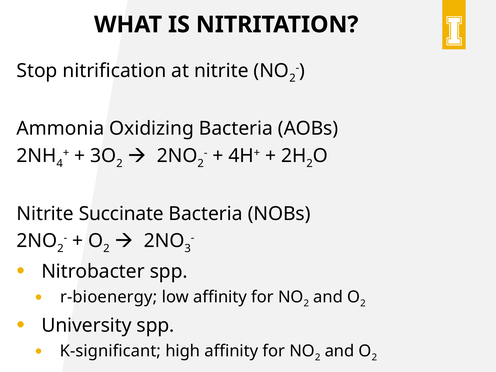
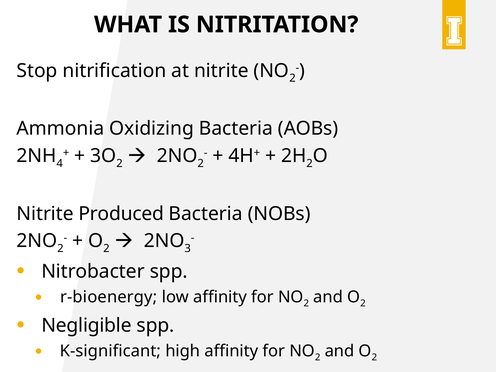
Succinate: Succinate -> Produced
University: University -> Negligible
